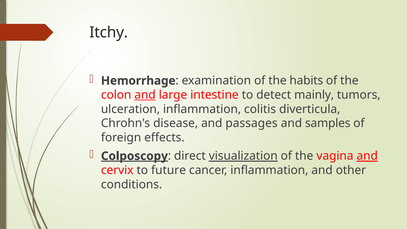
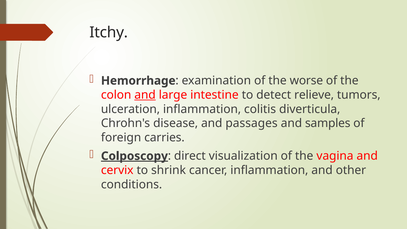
habits: habits -> worse
mainly: mainly -> relieve
effects: effects -> carries
visualization underline: present -> none
and at (367, 156) underline: present -> none
future: future -> shrink
